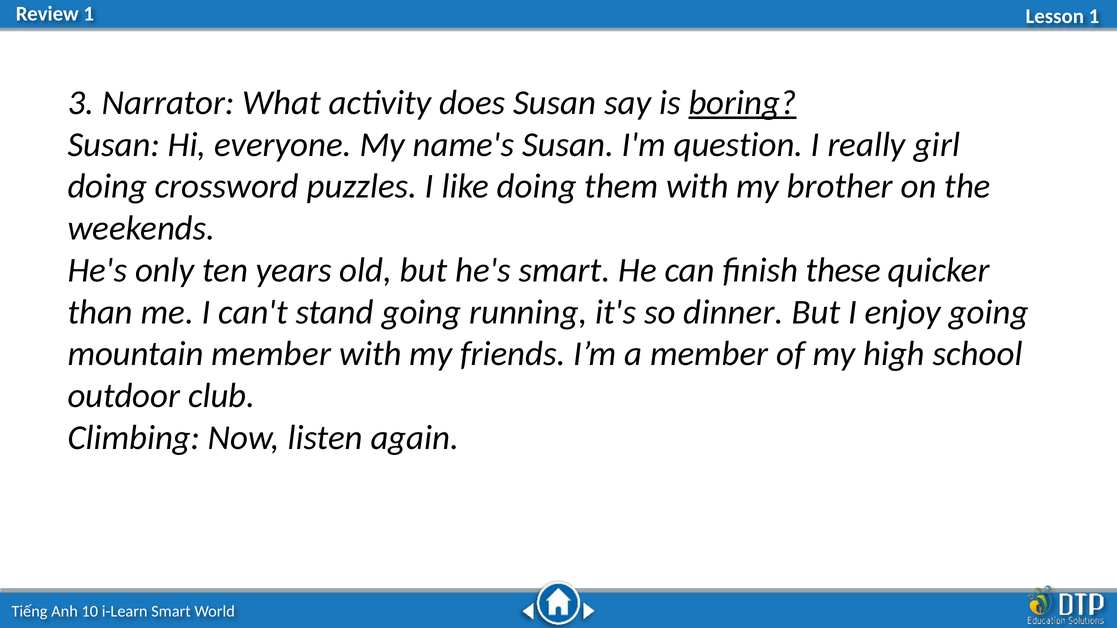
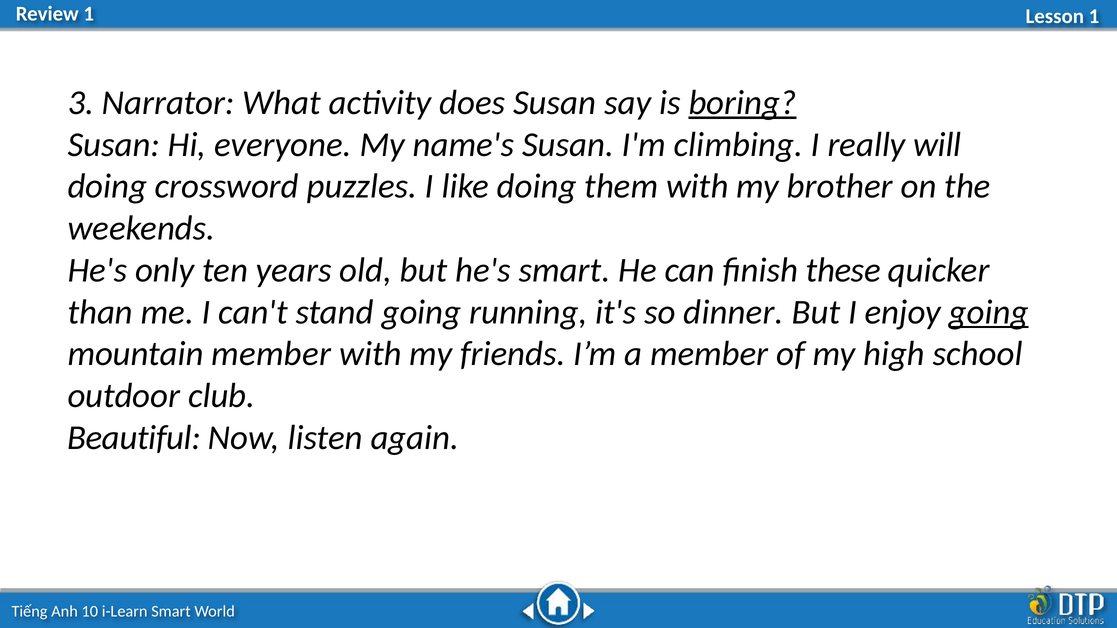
question: question -> climbing
girl: girl -> will
going at (989, 312) underline: none -> present
Climbing: Climbing -> Beautiful
